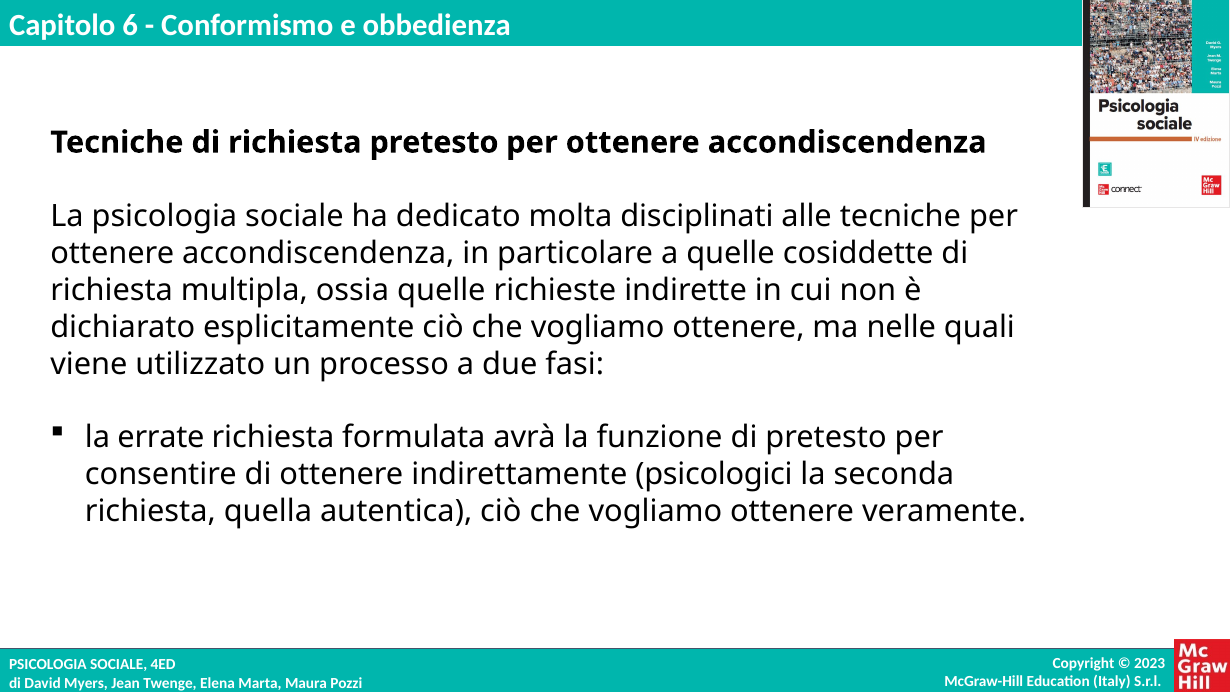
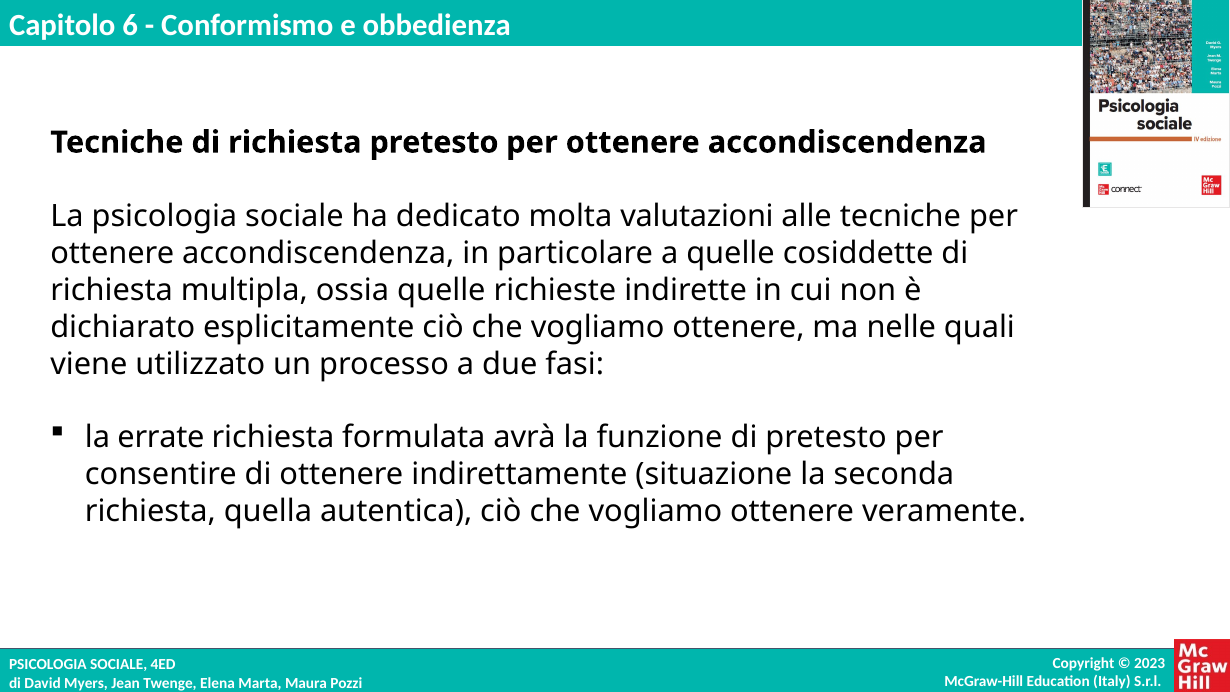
disciplinati: disciplinati -> valutazioni
psicologici: psicologici -> situazione
